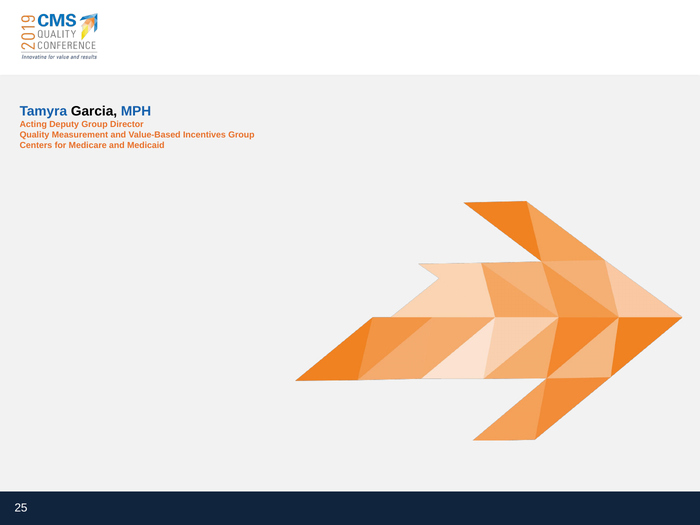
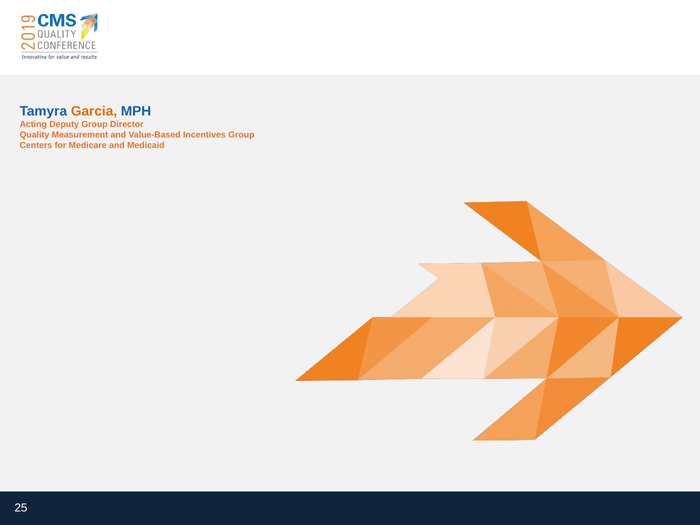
Garcia colour: black -> orange
